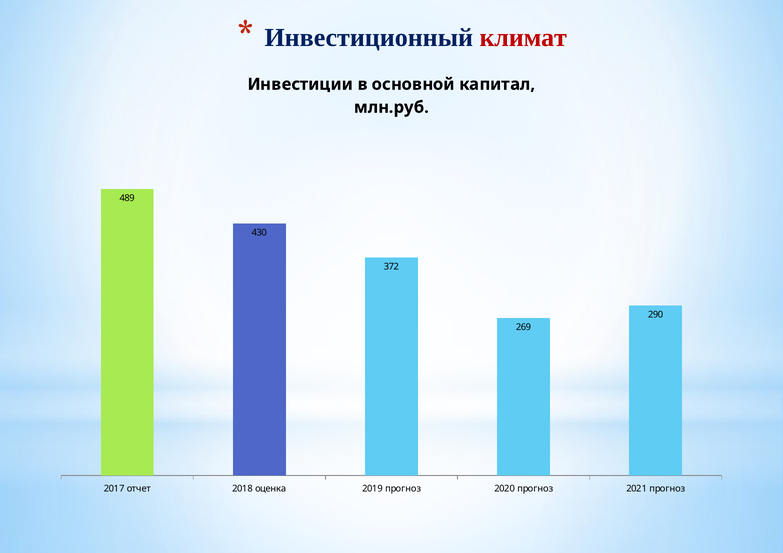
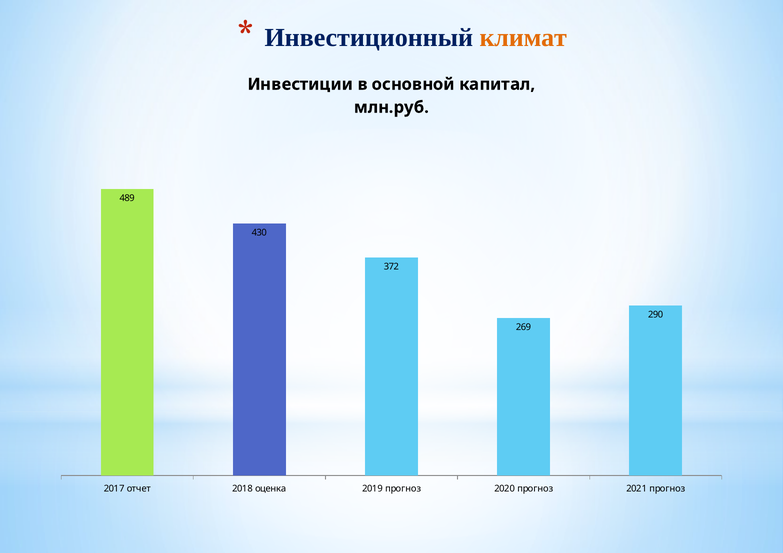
климат colour: red -> orange
